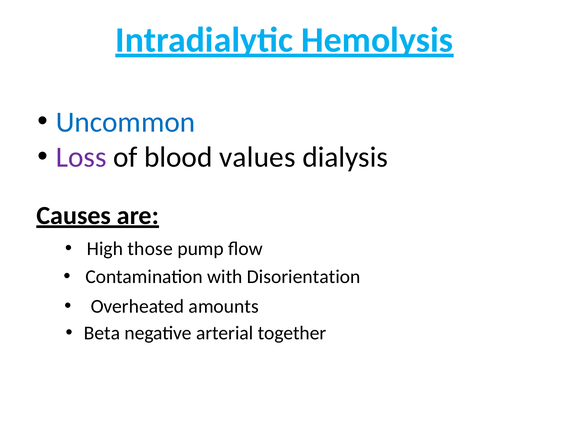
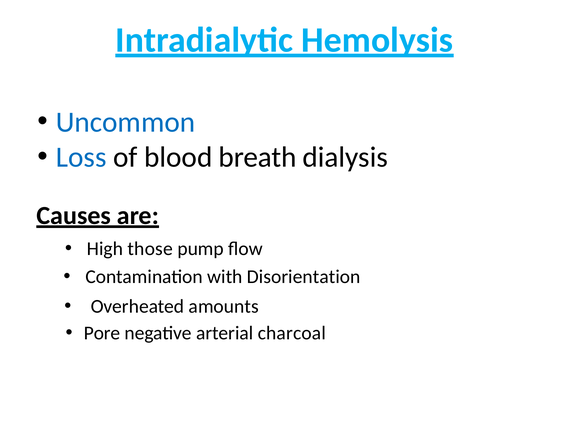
Loss colour: purple -> blue
values: values -> breath
Beta: Beta -> Pore
together: together -> charcoal
